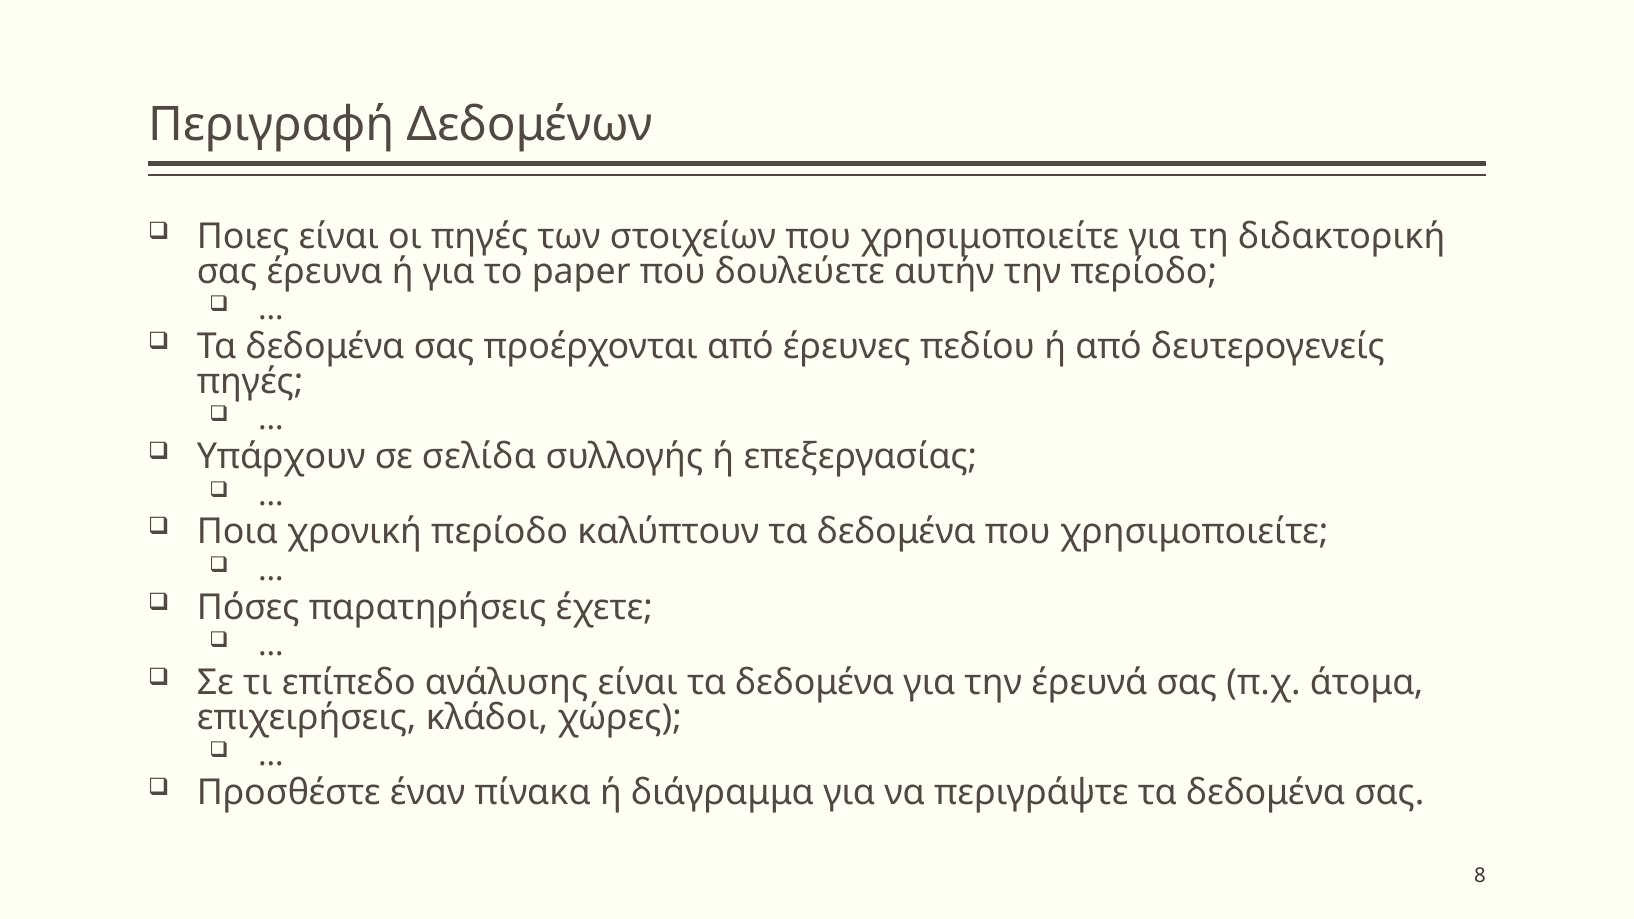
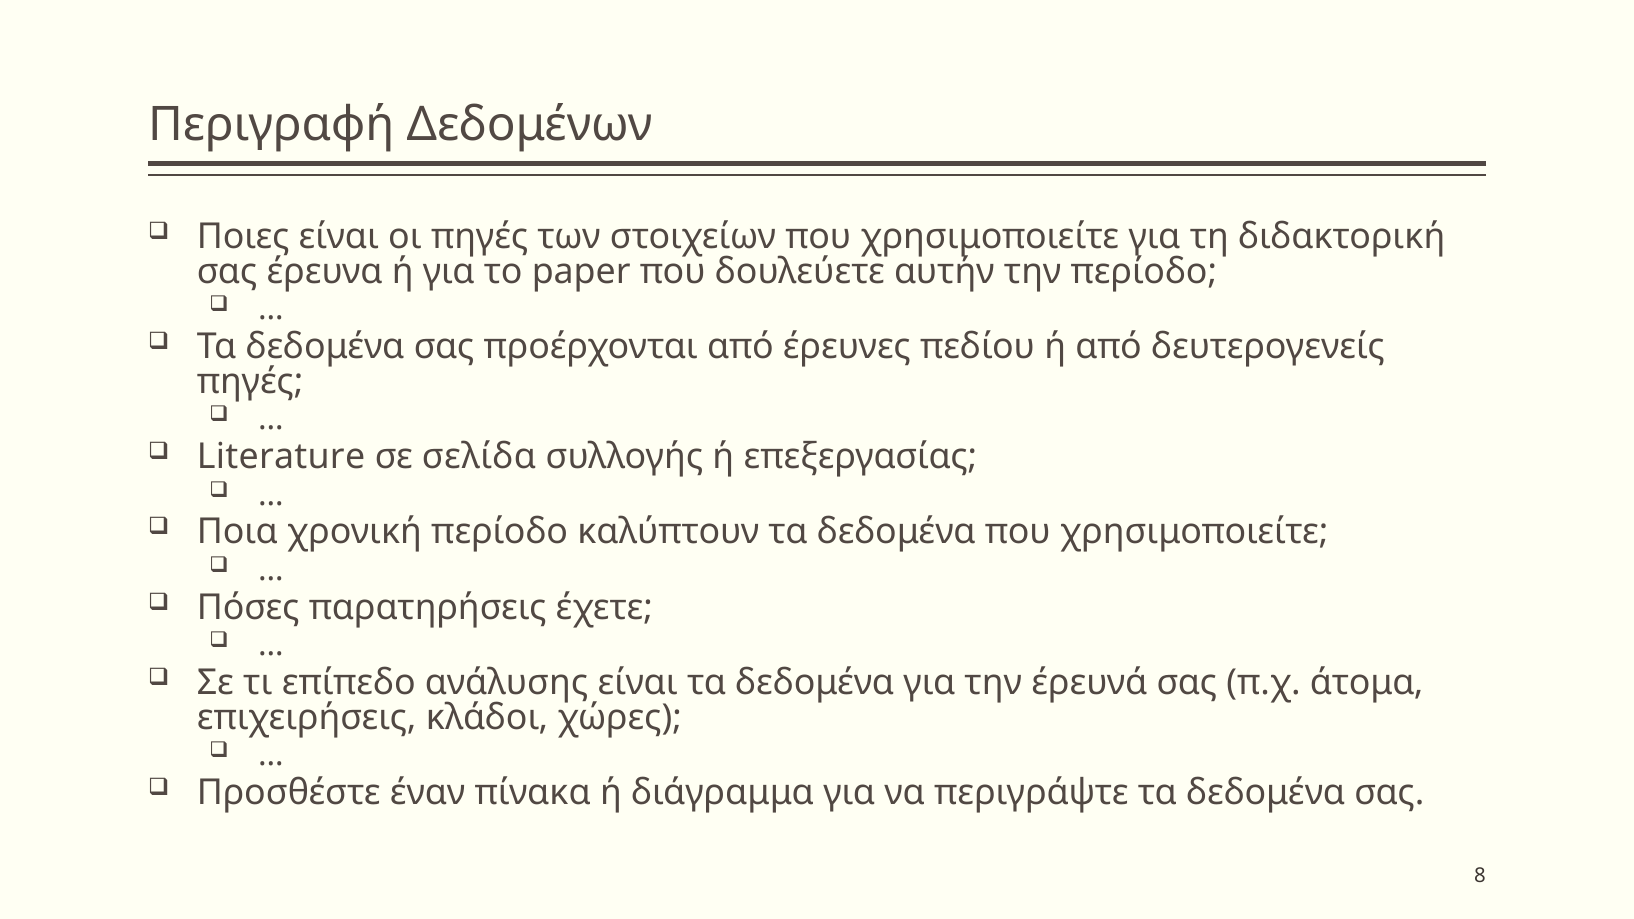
Υπάρχουν: Υπάρχουν -> Literature
